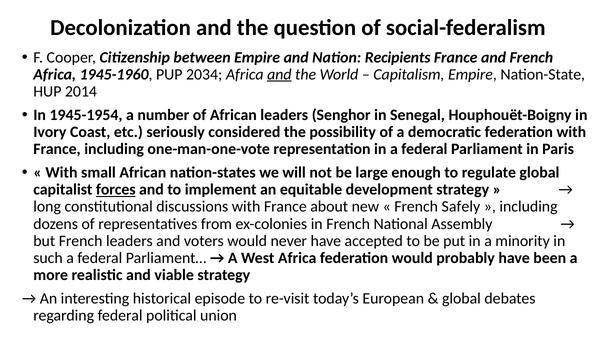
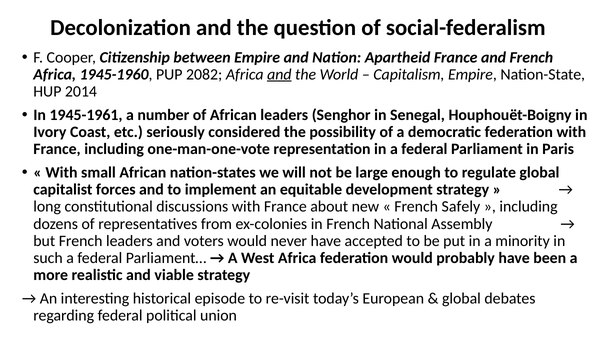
Recipients: Recipients -> Apartheid
2034: 2034 -> 2082
1945-1954: 1945-1954 -> 1945-1961
forces underline: present -> none
